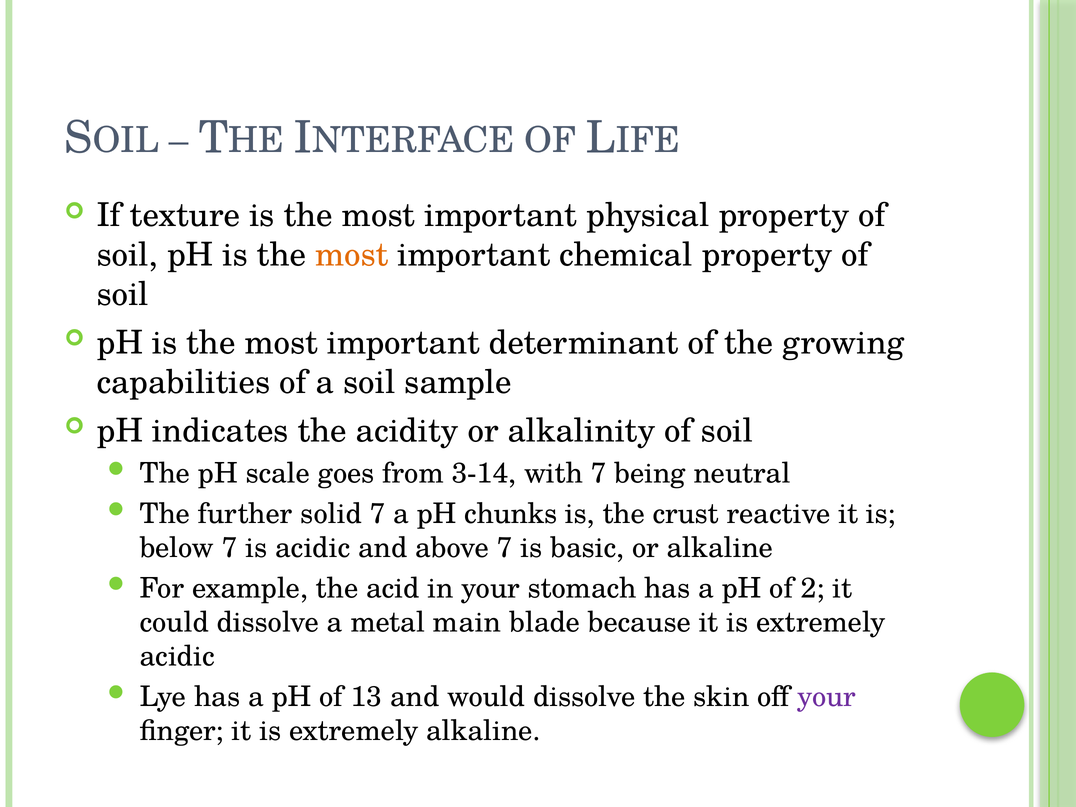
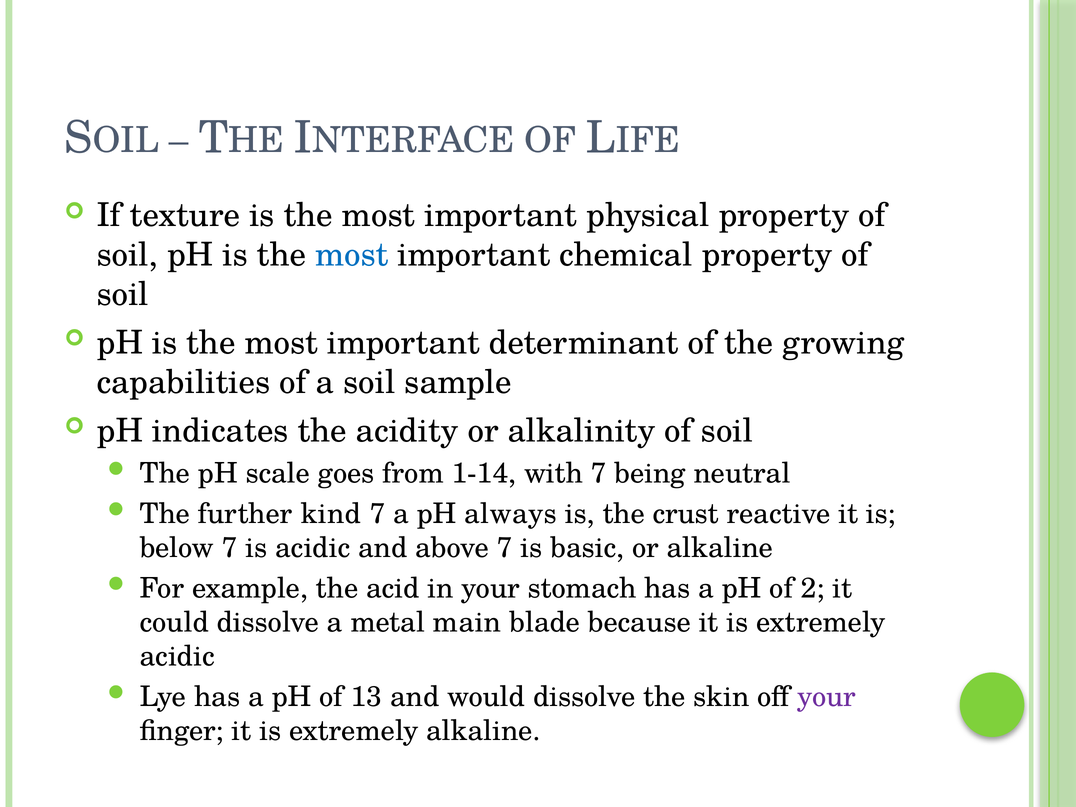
most at (352, 255) colour: orange -> blue
3-14: 3-14 -> 1-14
solid: solid -> kind
chunks: chunks -> always
